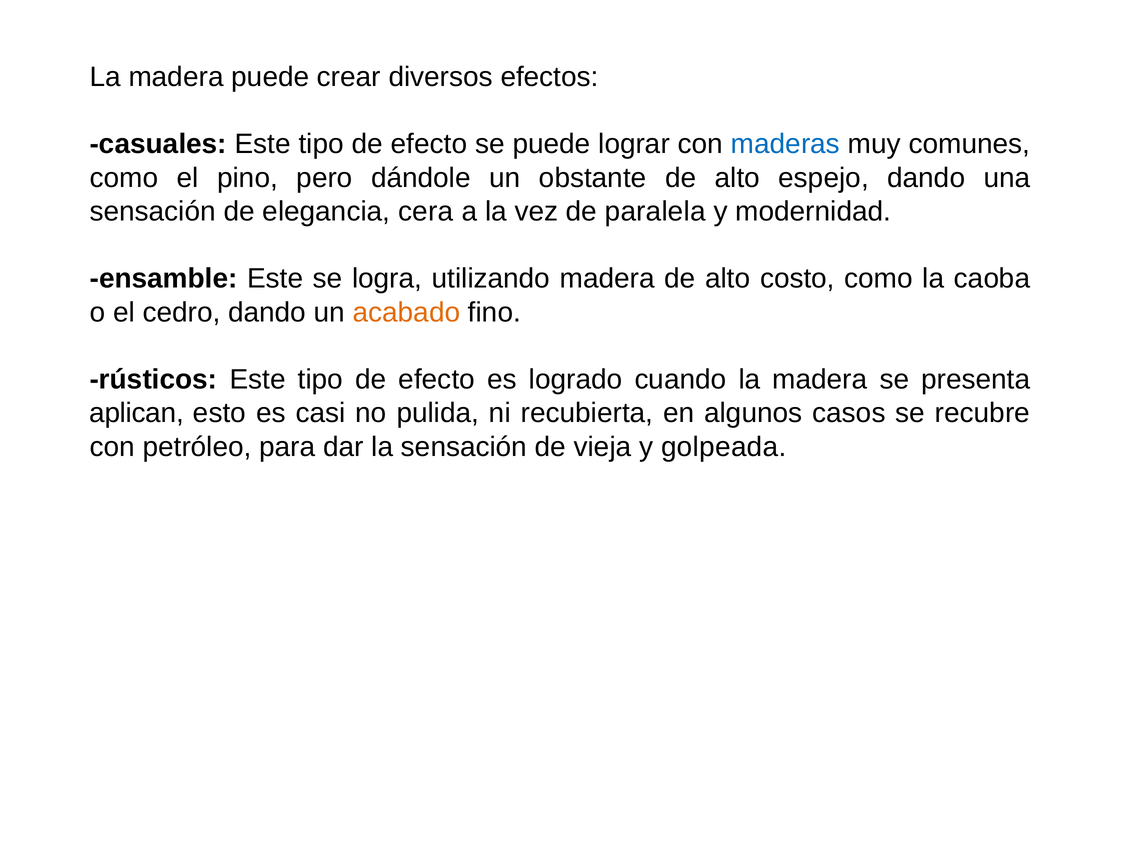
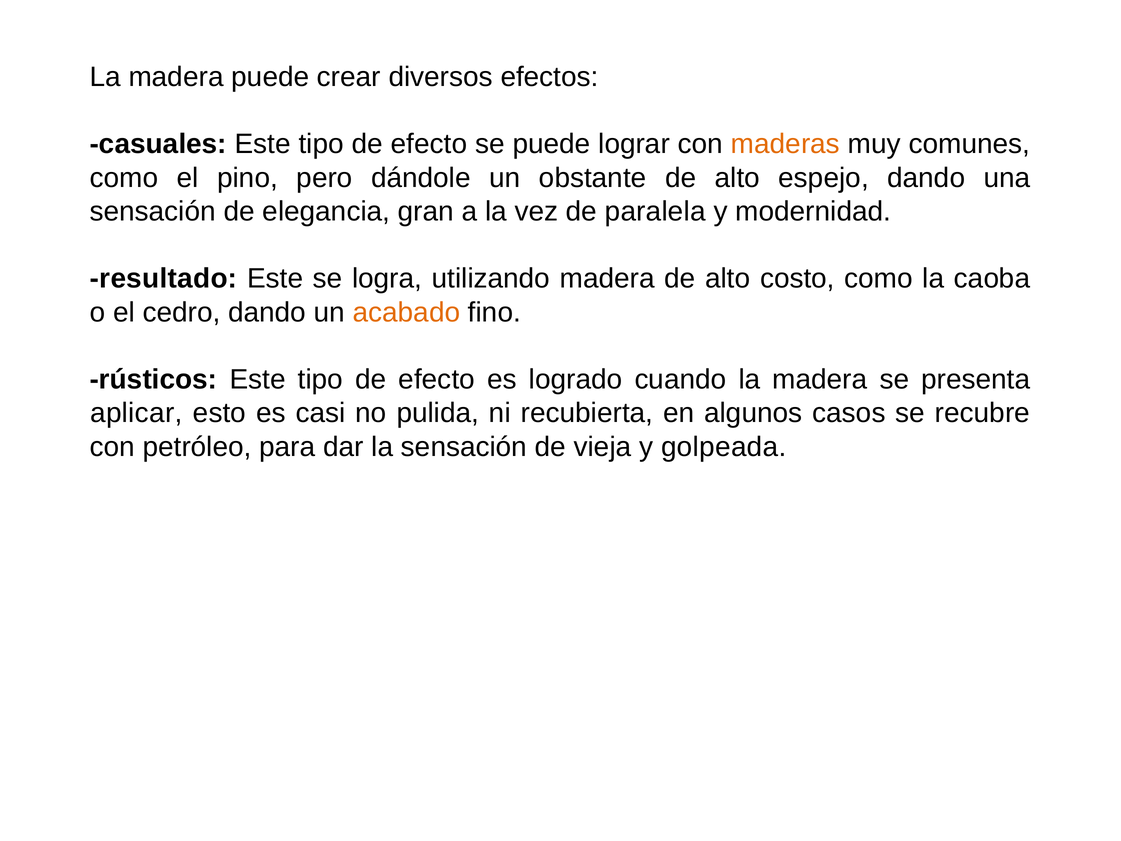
maderas colour: blue -> orange
cera: cera -> gran
ensamble: ensamble -> resultado
aplican: aplican -> aplicar
